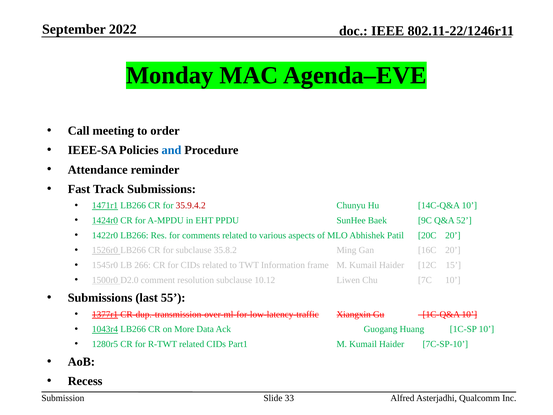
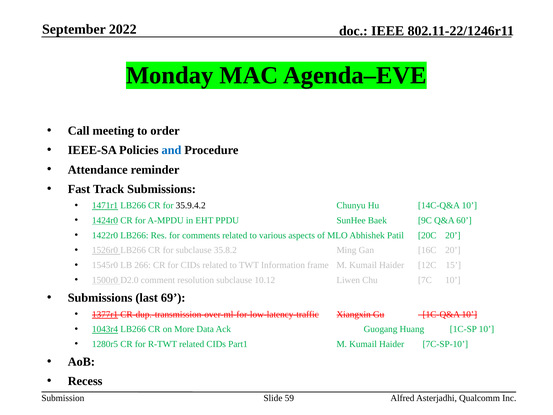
35.9.4.2 colour: red -> black
52: 52 -> 60
55: 55 -> 69
33: 33 -> 59
